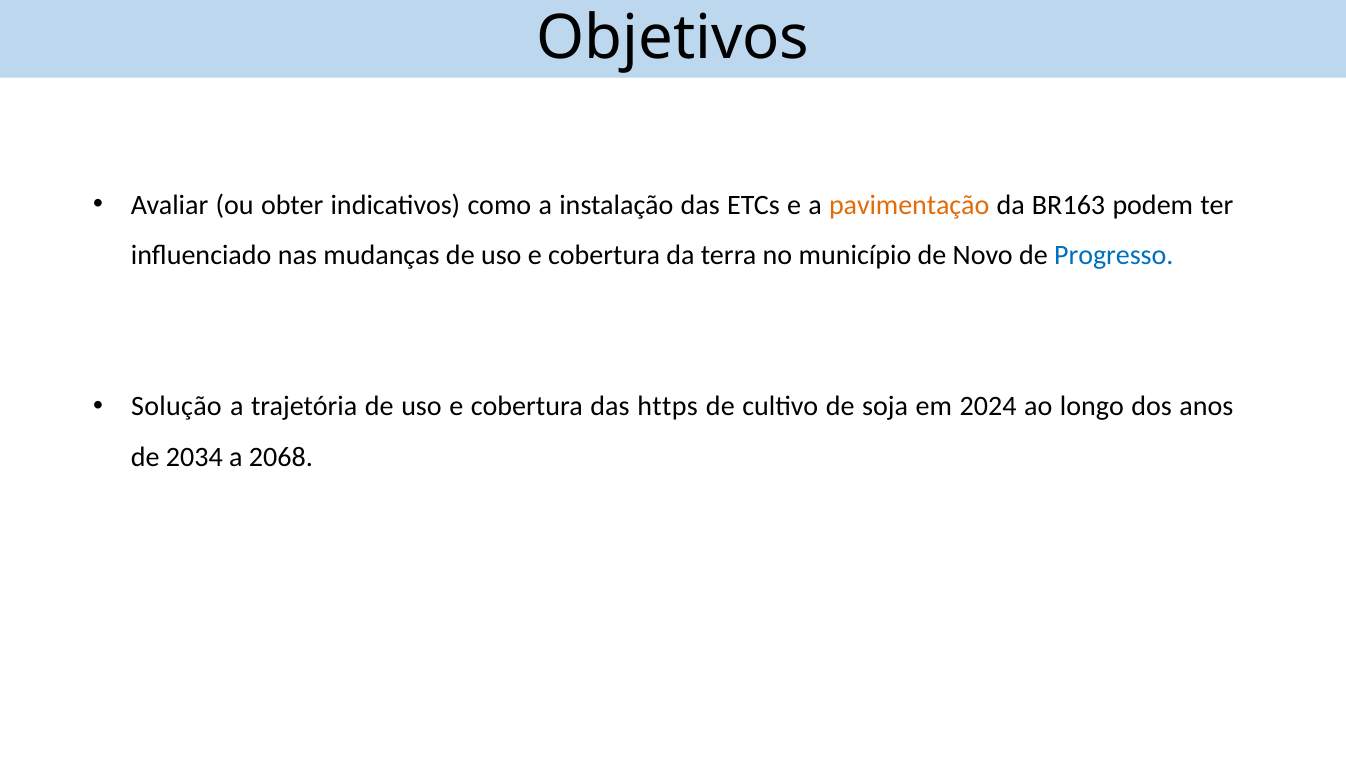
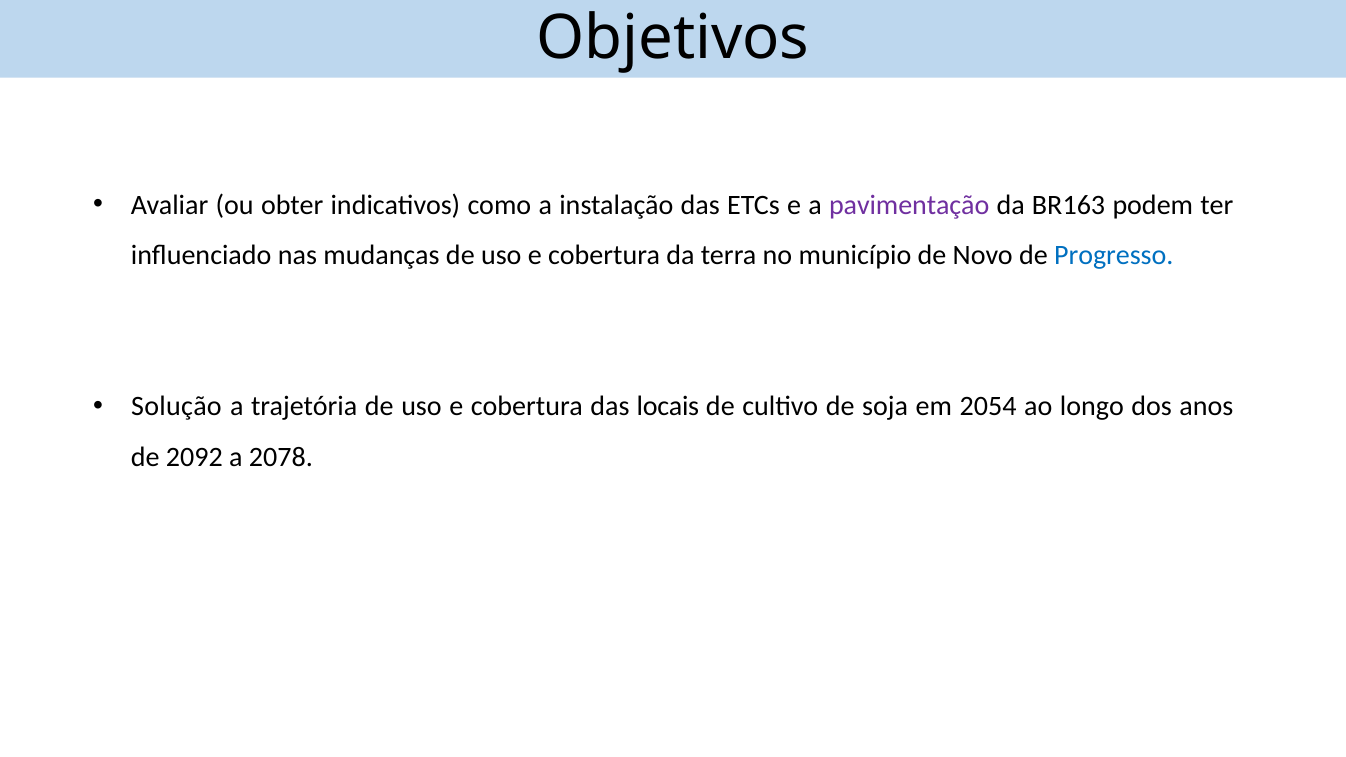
pavimentação colour: orange -> purple
https: https -> locais
2024: 2024 -> 2054
2034: 2034 -> 2092
2068: 2068 -> 2078
